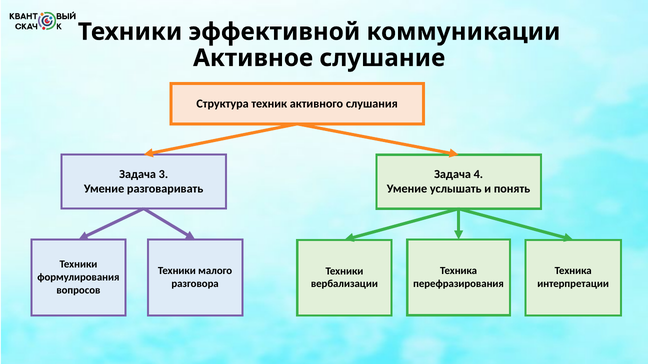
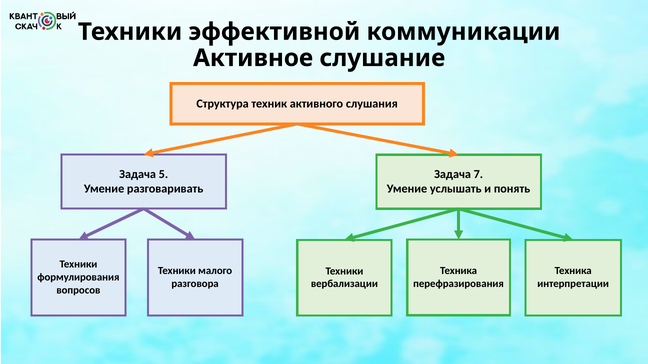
3: 3 -> 5
4: 4 -> 7
